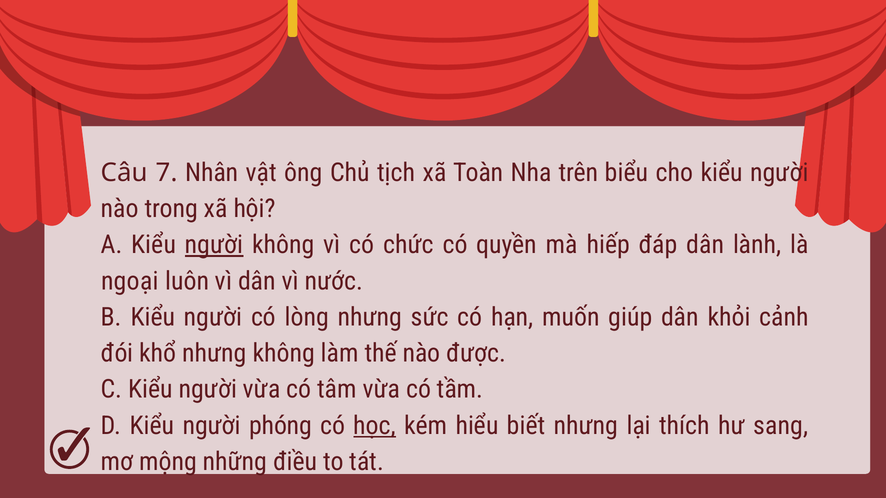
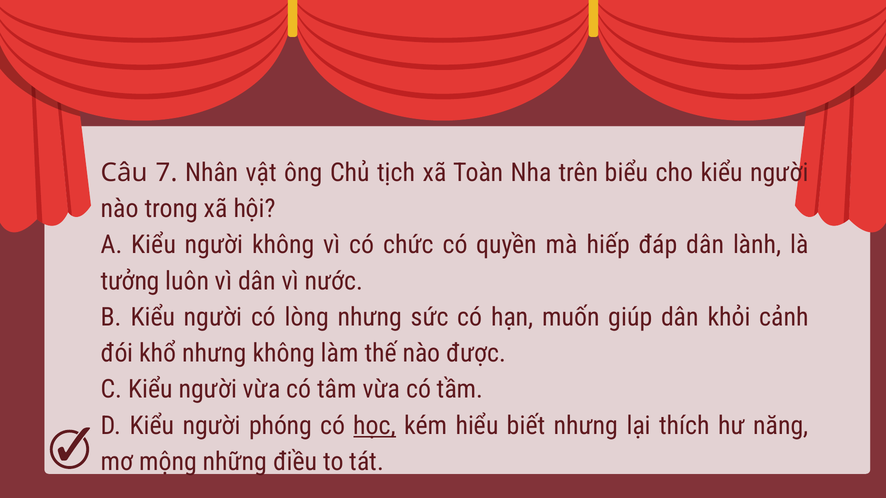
người at (214, 245) underline: present -> none
ngoại: ngoại -> tưởng
sang: sang -> năng
